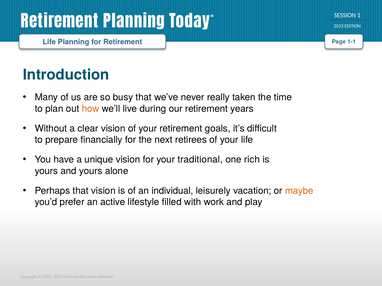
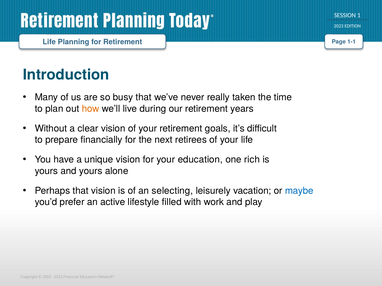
traditional: traditional -> education
individual: individual -> selecting
maybe colour: orange -> blue
